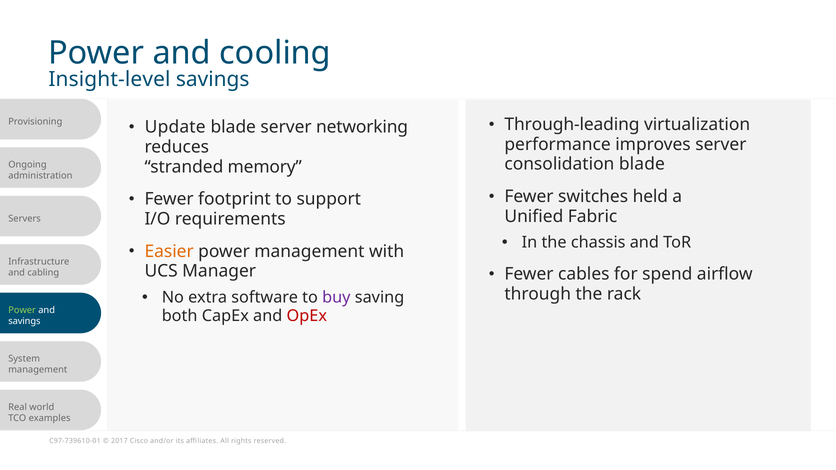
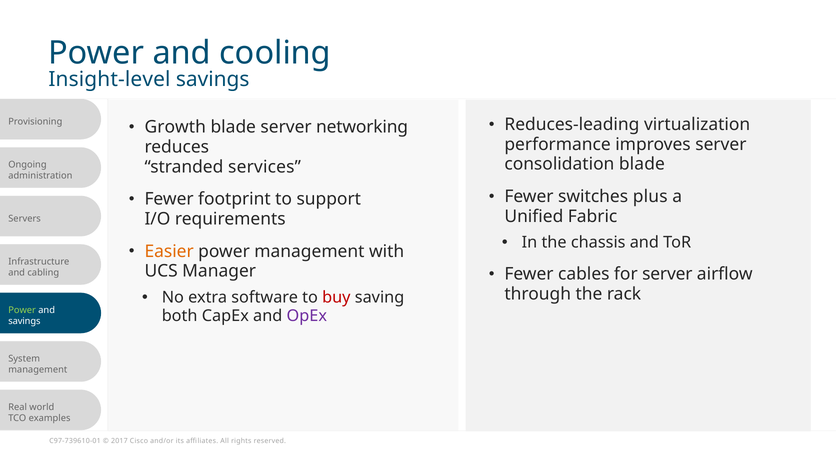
Through-leading: Through-leading -> Reduces-leading
Update: Update -> Growth
memory: memory -> services
held: held -> plus
for spend: spend -> server
buy colour: purple -> red
OpEx colour: red -> purple
